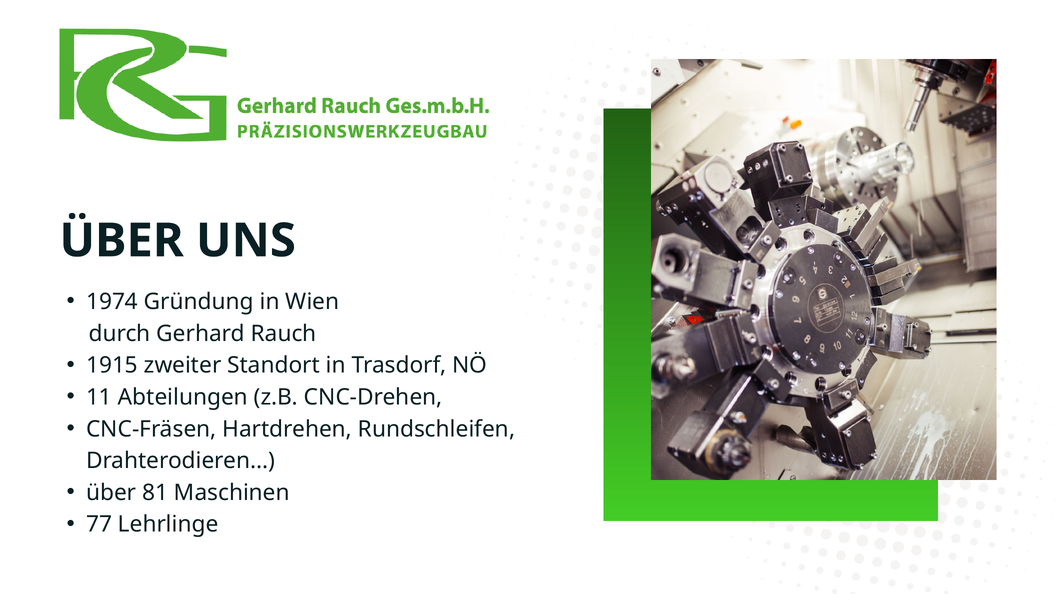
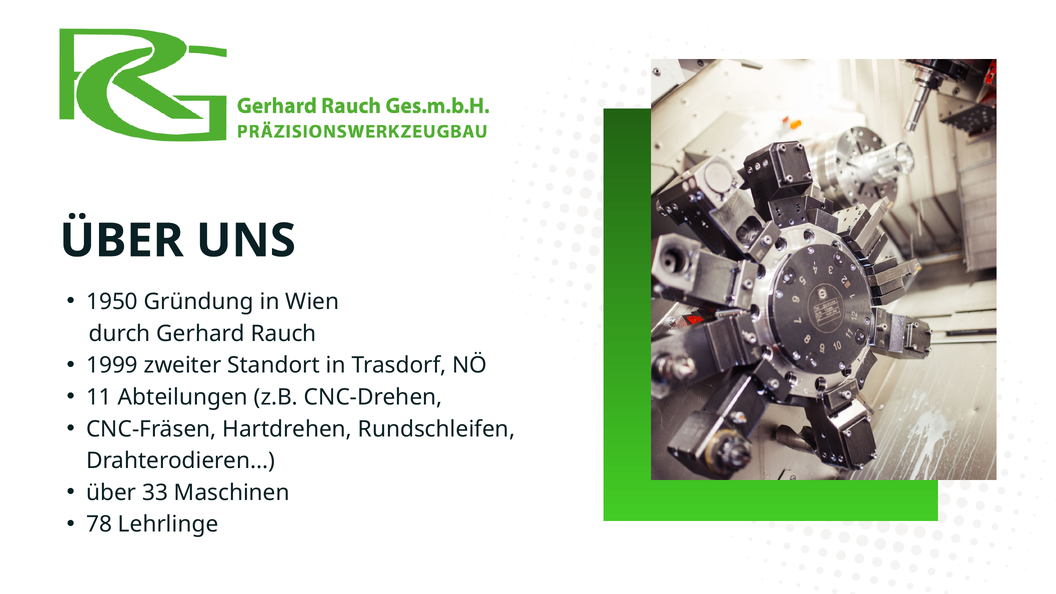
1974: 1974 -> 1950
1915: 1915 -> 1999
81: 81 -> 33
77: 77 -> 78
